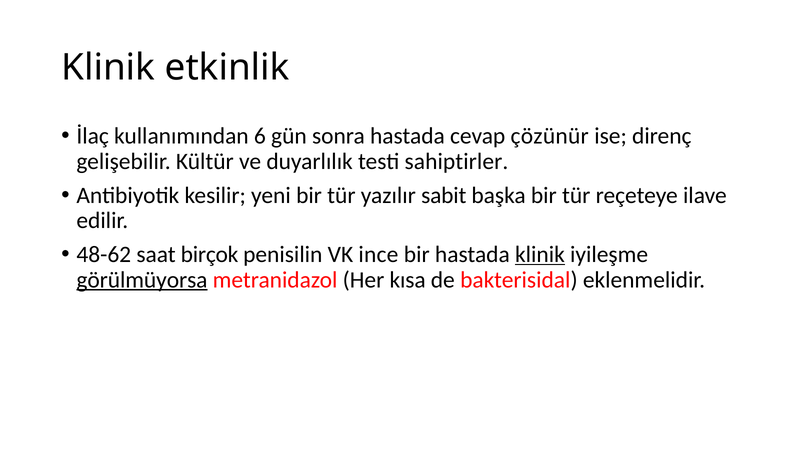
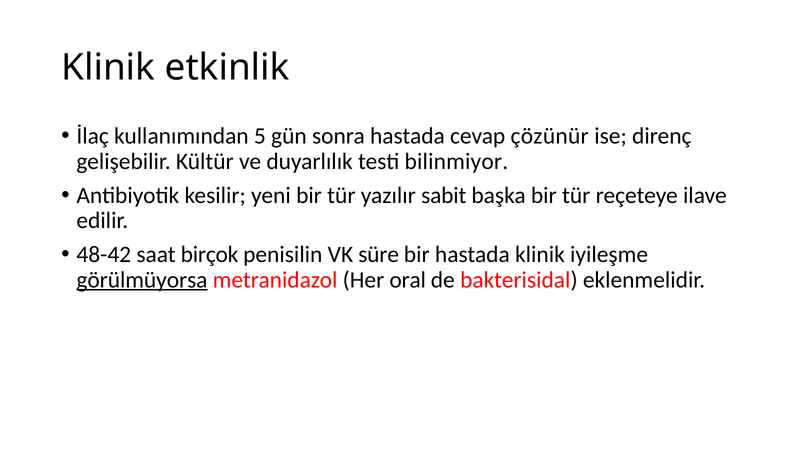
6: 6 -> 5
sahiptirler: sahiptirler -> bilinmiyor
48-62: 48-62 -> 48-42
ince: ince -> süre
klinik at (540, 254) underline: present -> none
kısa: kısa -> oral
